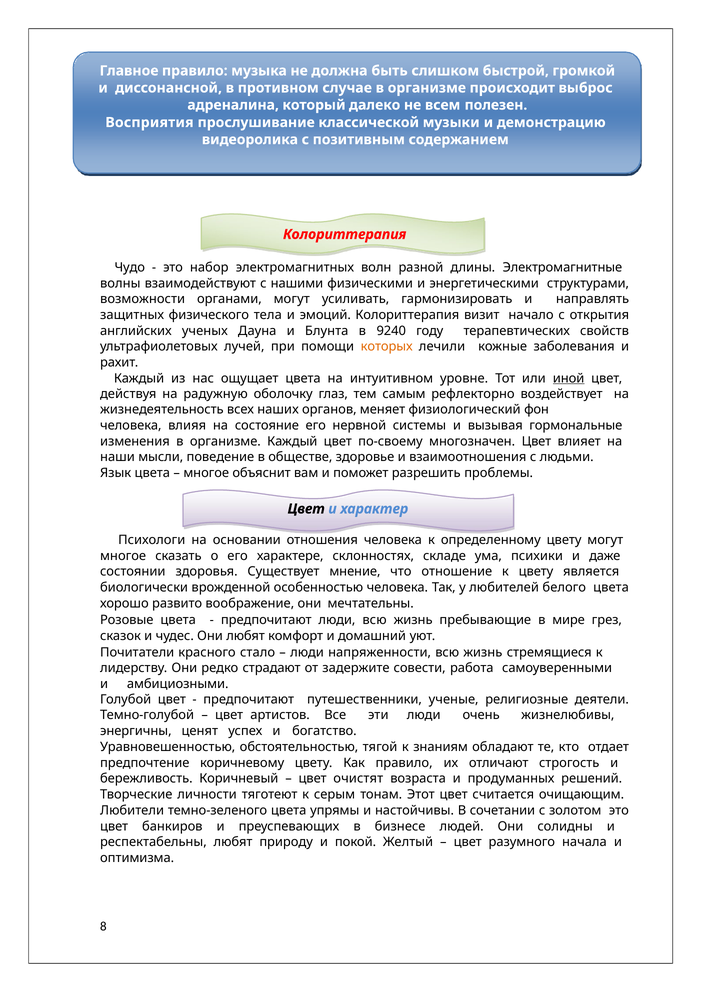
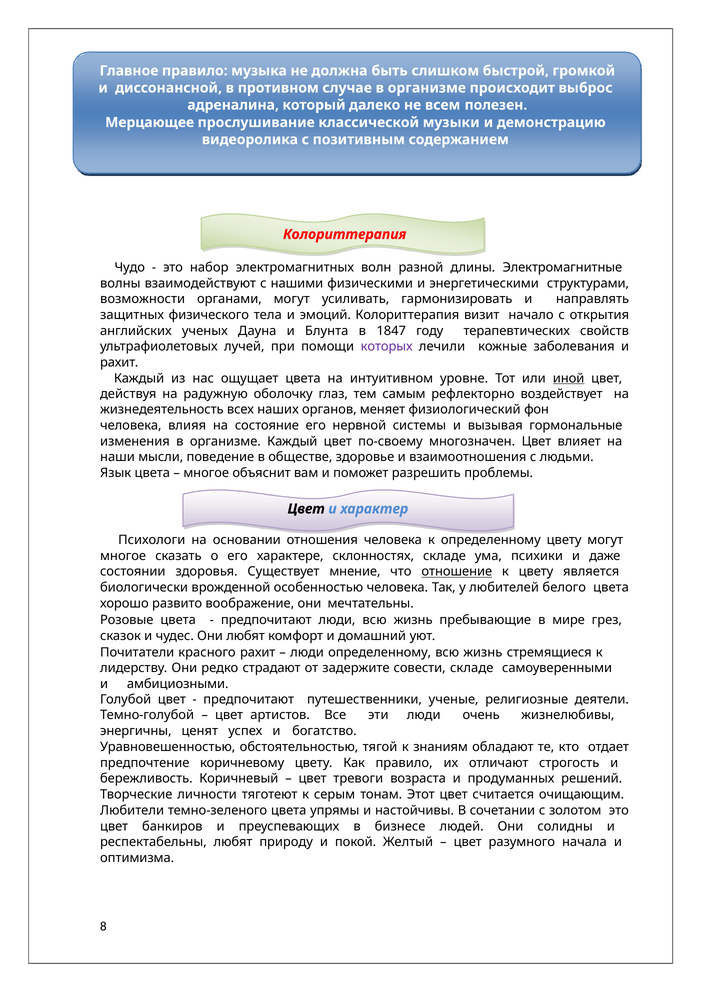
Восприятия: Восприятия -> Мерцающее
9240: 9240 -> 1847
которых colour: orange -> purple
отношение underline: none -> present
красного стало: стало -> рахит
люди напряженности: напряженности -> определенному
совести работа: работа -> складе
очистят: очистят -> тревоги
